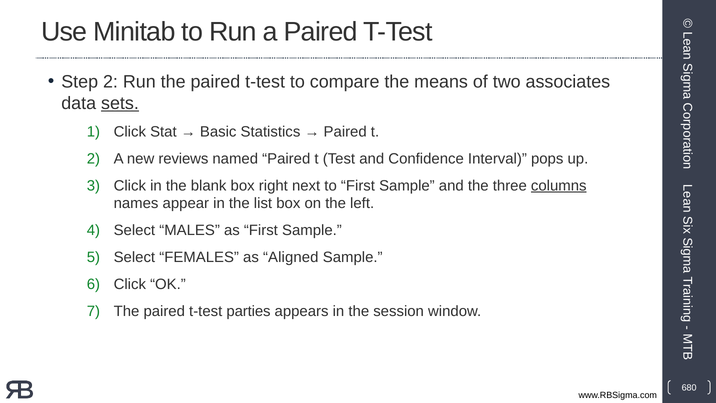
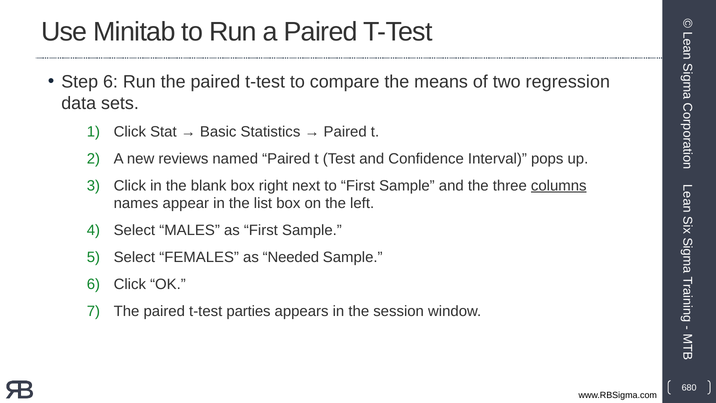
Step 2: 2 -> 6
associates: associates -> regression
sets underline: present -> none
Aligned: Aligned -> Needed
